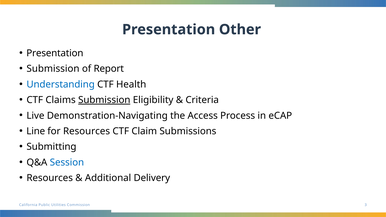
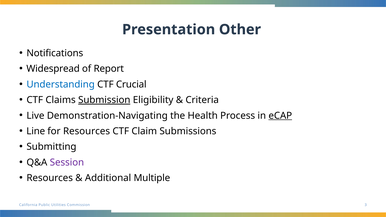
Presentation at (55, 53): Presentation -> Notifications
Submission at (53, 69): Submission -> Widespread
Health: Health -> Crucial
Access: Access -> Health
eCAP underline: none -> present
Session colour: blue -> purple
Delivery: Delivery -> Multiple
